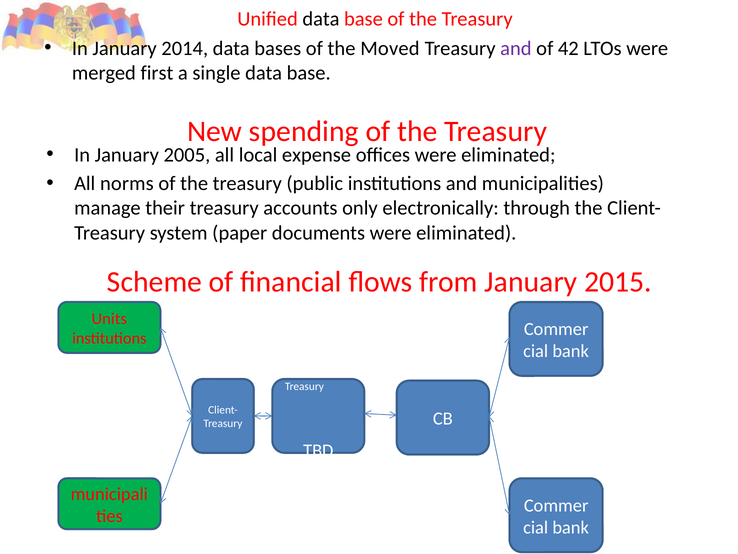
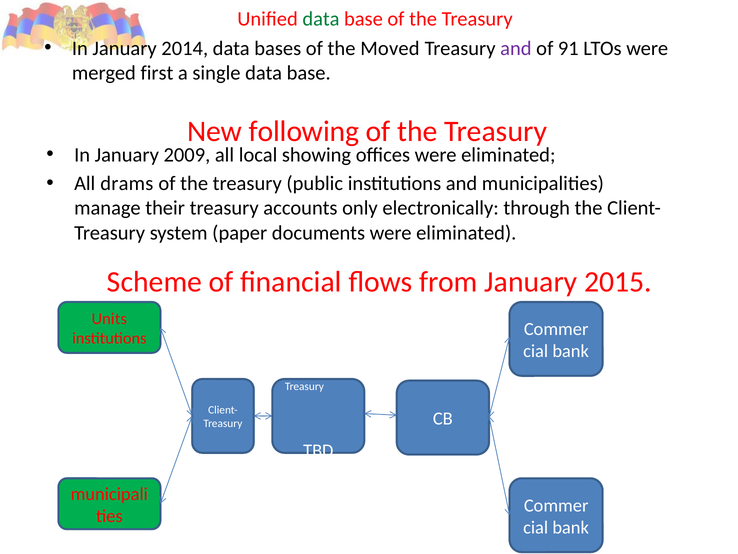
data at (321, 19) colour: black -> green
42: 42 -> 91
spending: spending -> following
2005: 2005 -> 2009
expense: expense -> showing
norms: norms -> drams
